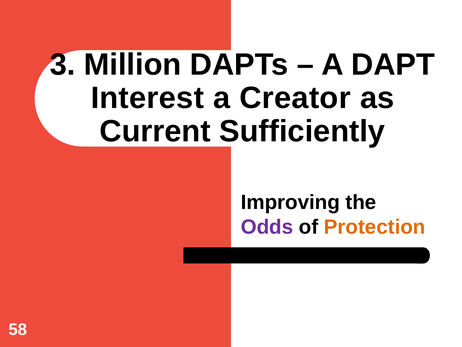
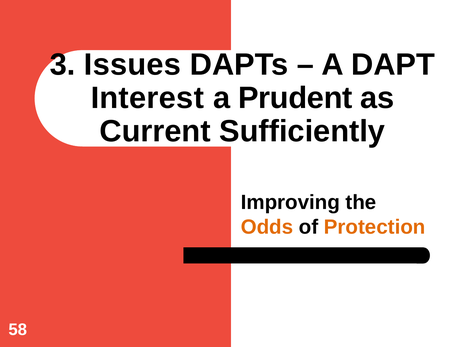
Million: Million -> Issues
Creator: Creator -> Prudent
Odds colour: purple -> orange
